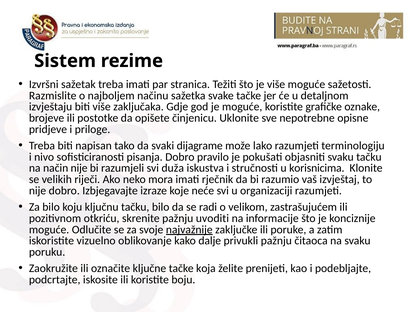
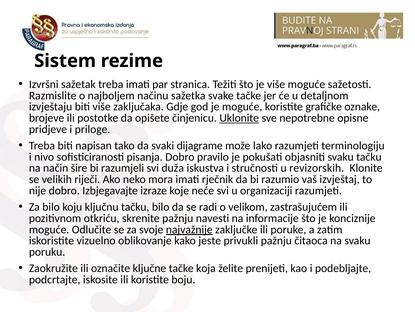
Uklonite underline: none -> present
način nije: nije -> šire
korisnicima: korisnicima -> revizorskih
uvoditi: uvoditi -> navesti
dalje: dalje -> jeste
